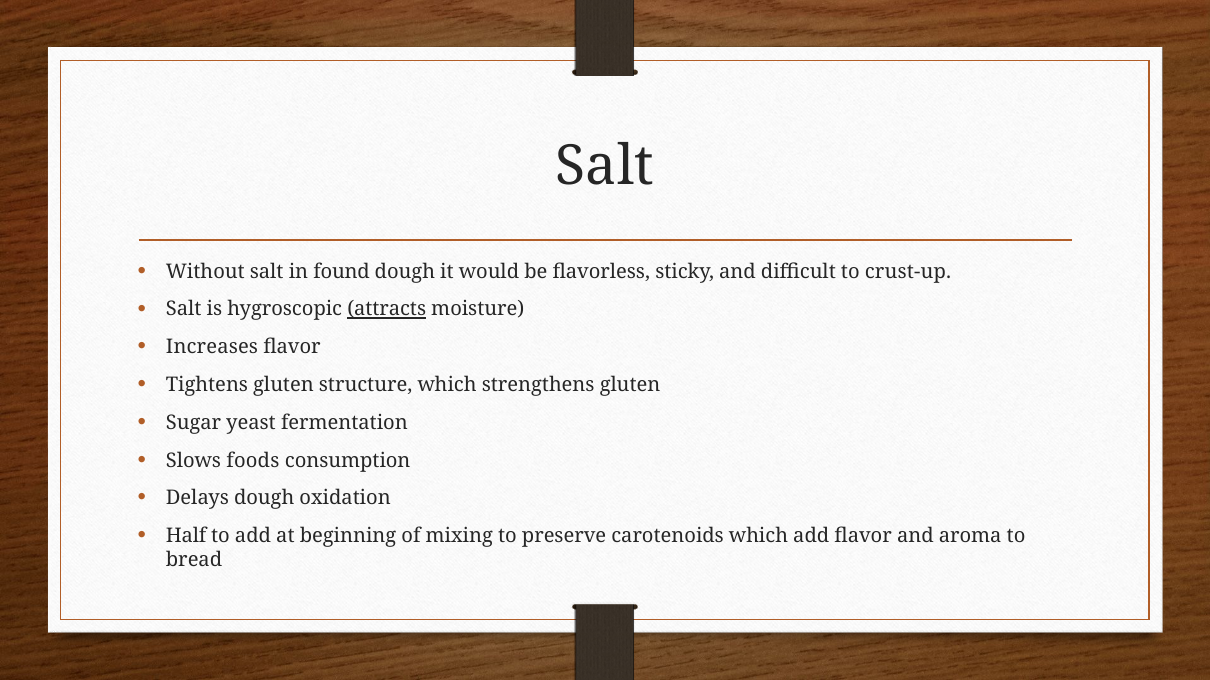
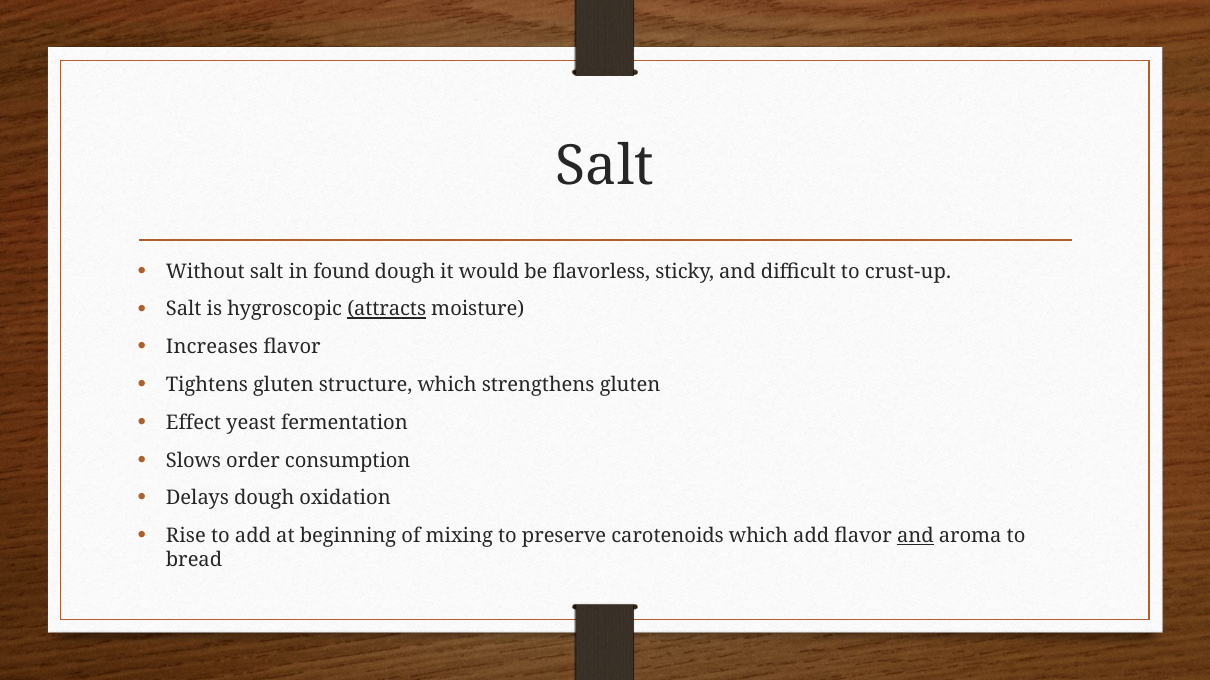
Sugar: Sugar -> Effect
foods: foods -> order
Half: Half -> Rise
and at (915, 536) underline: none -> present
